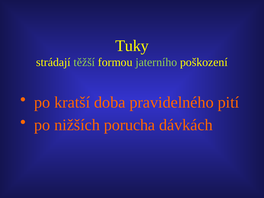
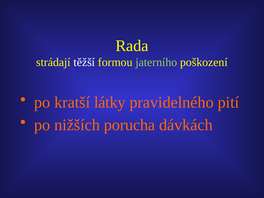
Tuky: Tuky -> Rada
těžší colour: light green -> white
doba: doba -> látky
